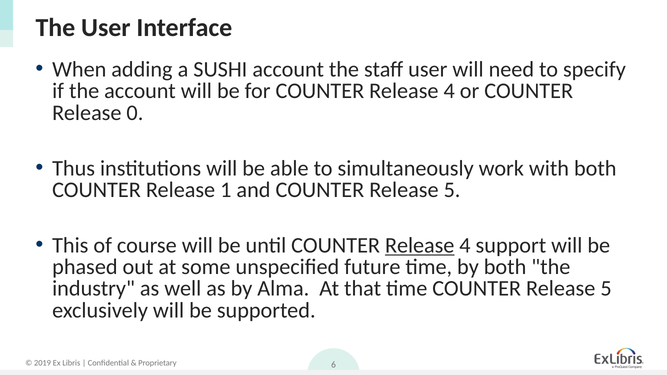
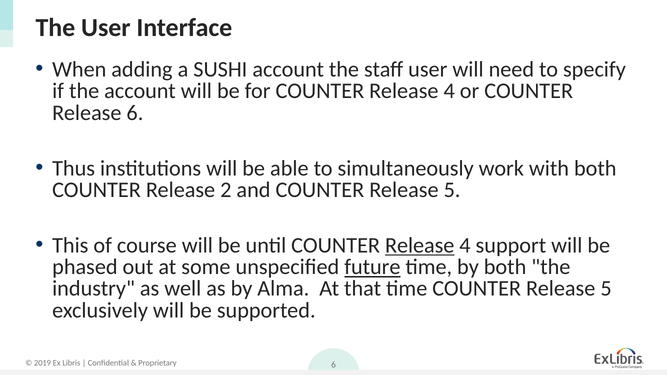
Release 0: 0 -> 6
1: 1 -> 2
future underline: none -> present
